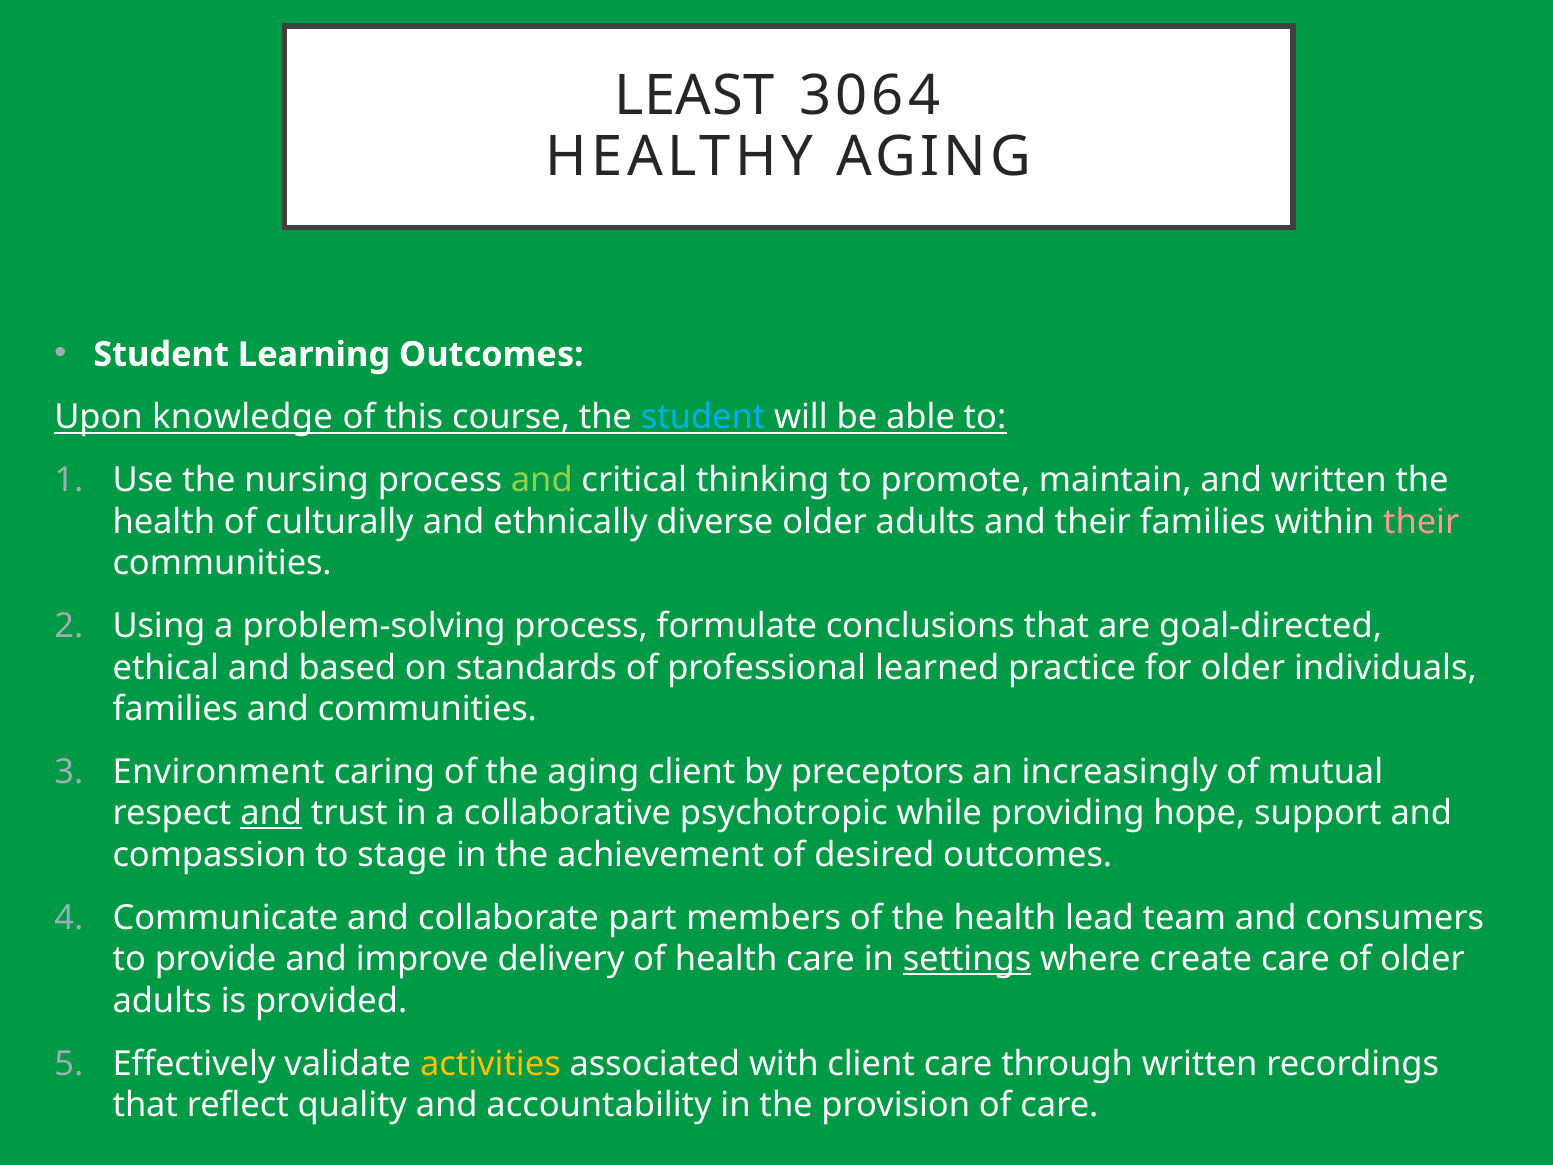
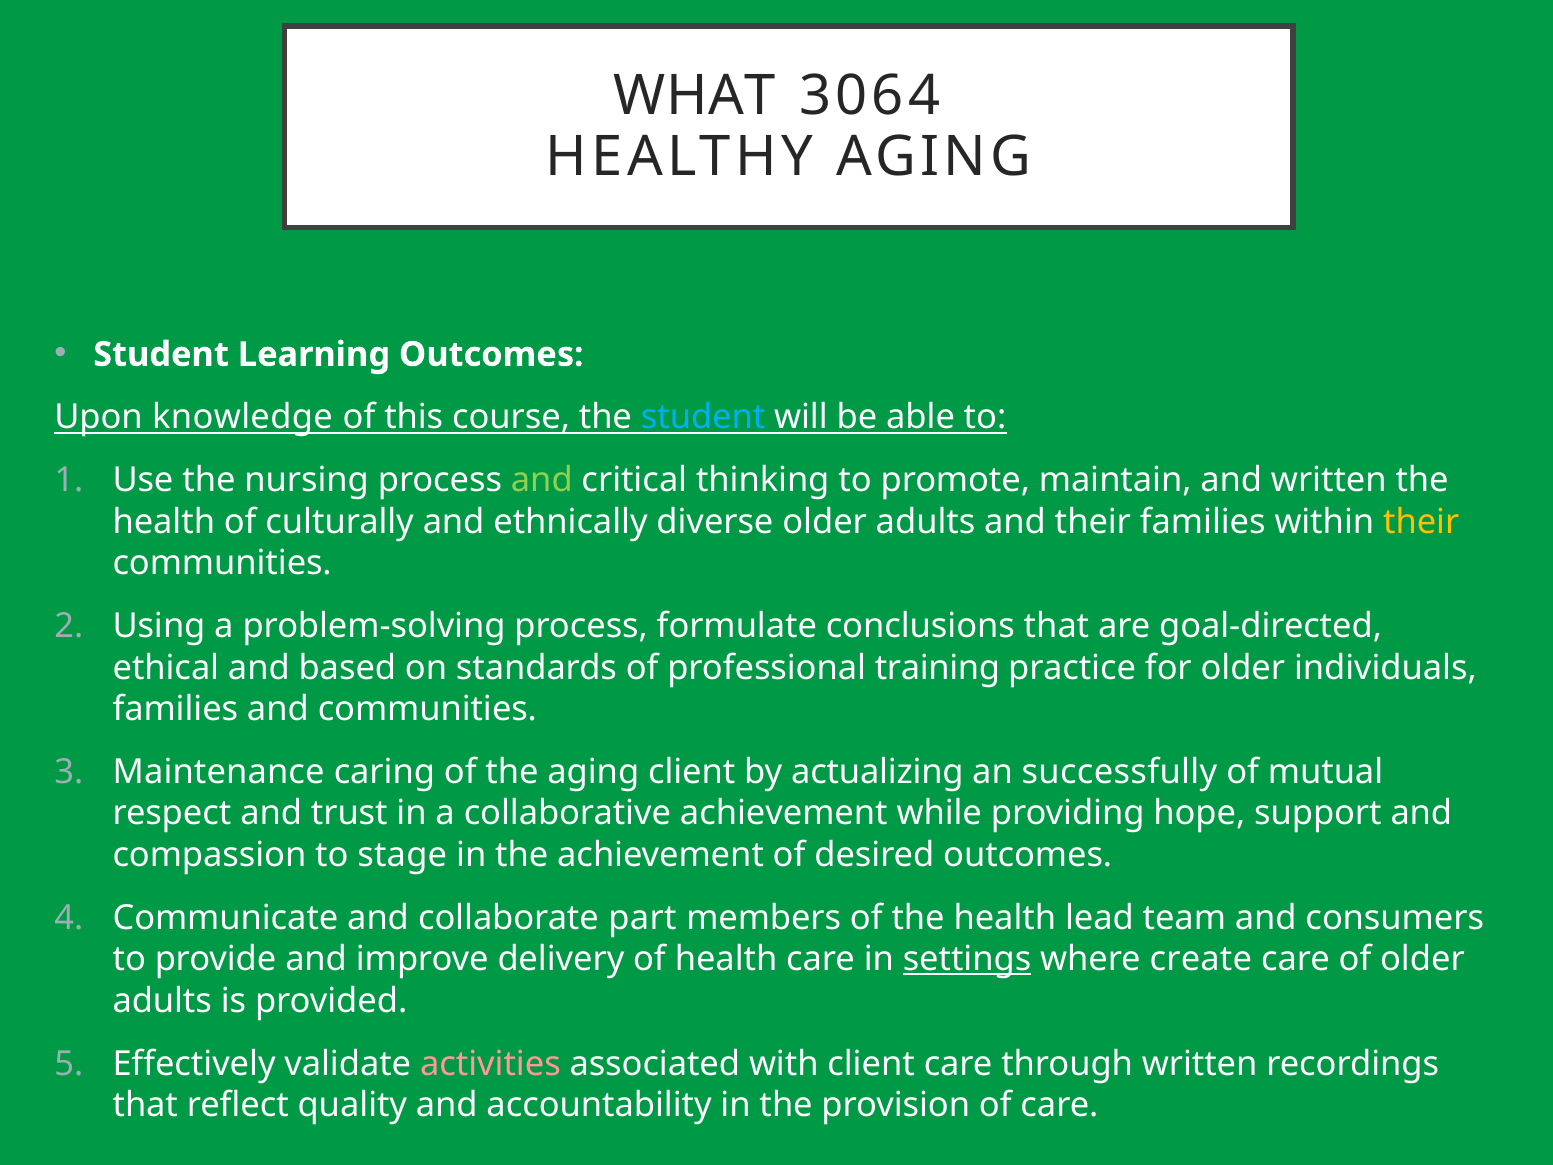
LEAST: LEAST -> WHAT
their at (1421, 522) colour: pink -> yellow
learned: learned -> training
Environment: Environment -> Maintenance
preceptors: preceptors -> actualizing
increasingly: increasingly -> successfully
and at (271, 813) underline: present -> none
collaborative psychotropic: psychotropic -> achievement
activities colour: yellow -> pink
